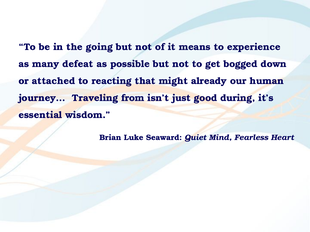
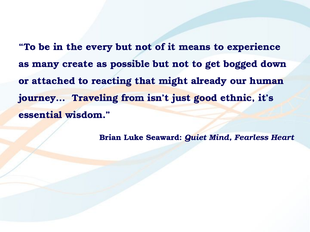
going: going -> every
defeat: defeat -> create
during: during -> ethnic
